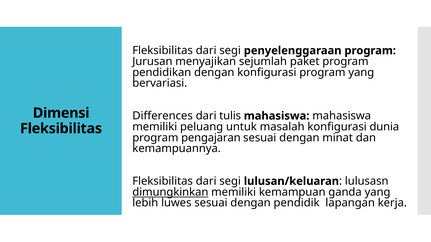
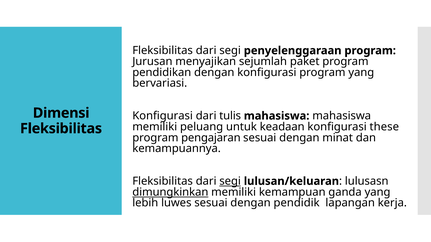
Differences at (163, 116): Differences -> Konfigurasi
masalah: masalah -> keadaan
dunia: dunia -> these
segi at (230, 181) underline: none -> present
